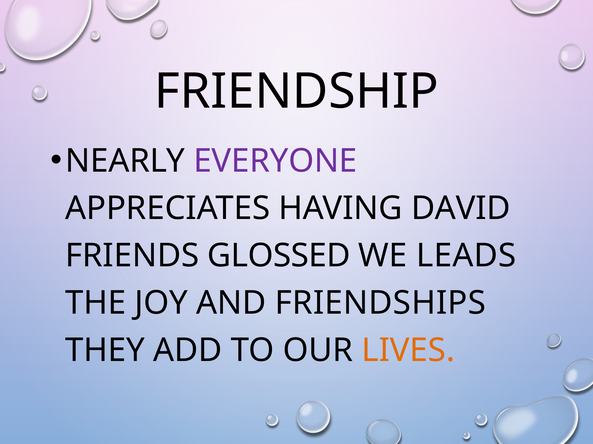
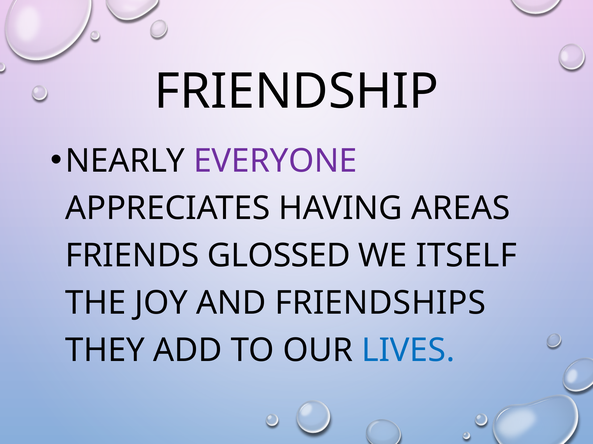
DAVID: DAVID -> AREAS
LEADS: LEADS -> ITSELF
LIVES colour: orange -> blue
